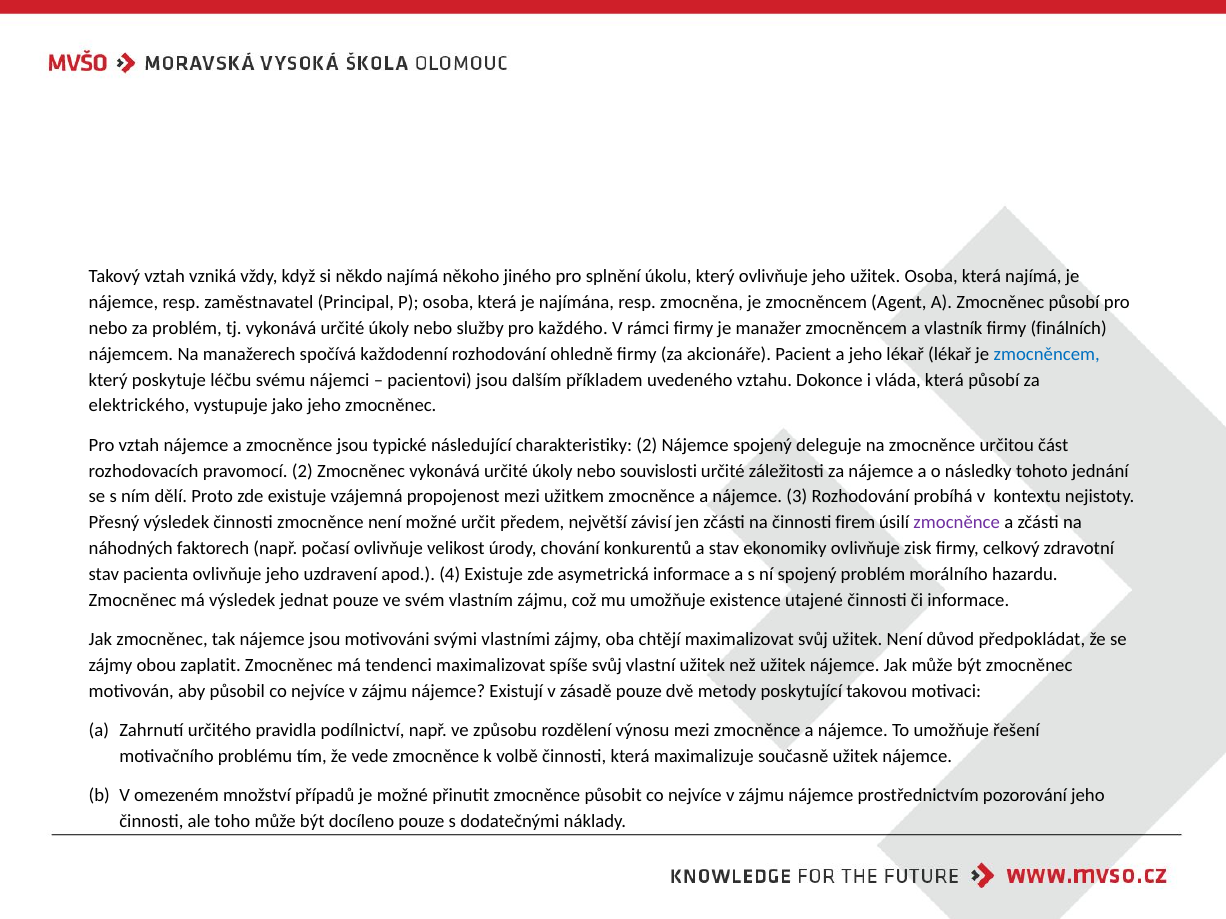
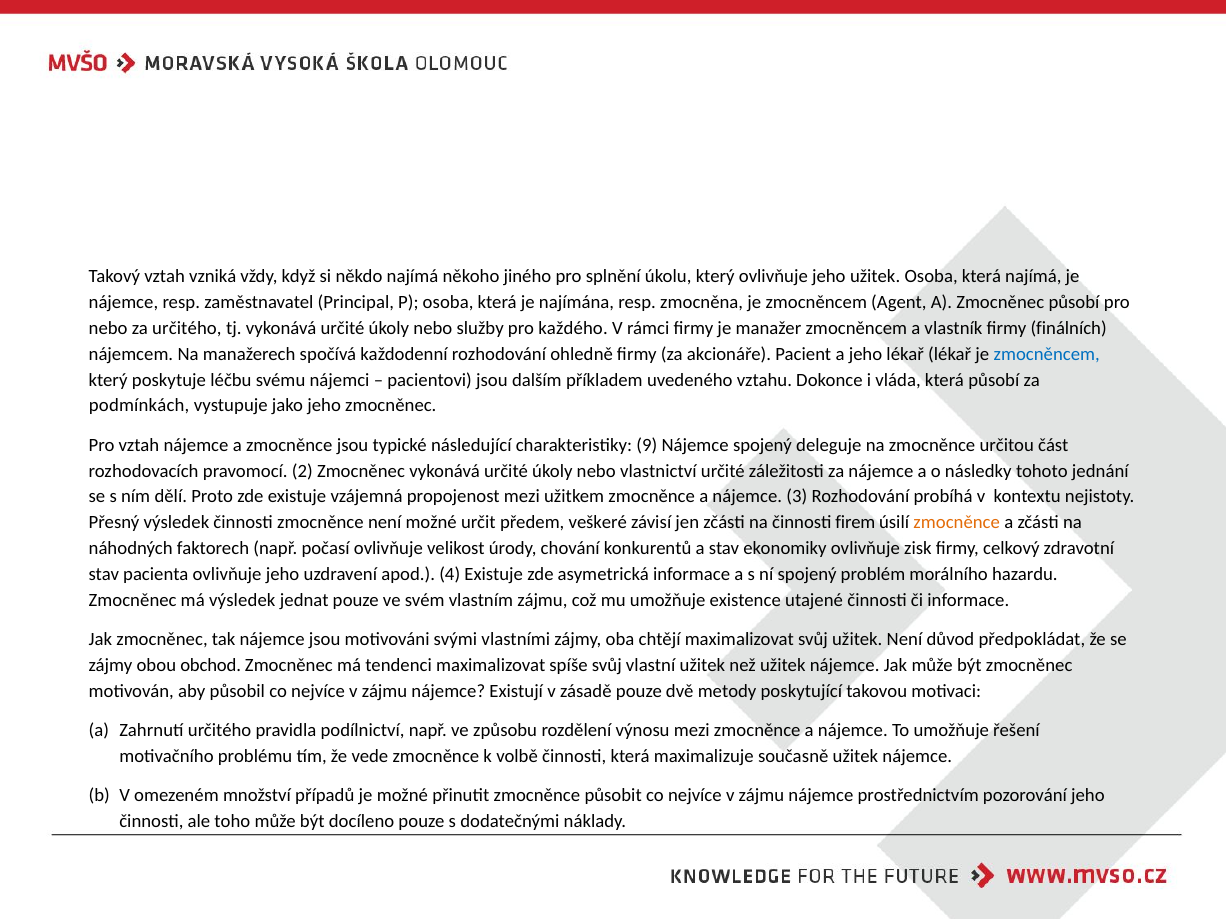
za problém: problém -> určitého
elektrického: elektrického -> podmínkách
charakteristiky 2: 2 -> 9
souvislosti: souvislosti -> vlastnictví
největší: největší -> veškeré
zmocněnce at (957, 523) colour: purple -> orange
zaplatit: zaplatit -> obchod
